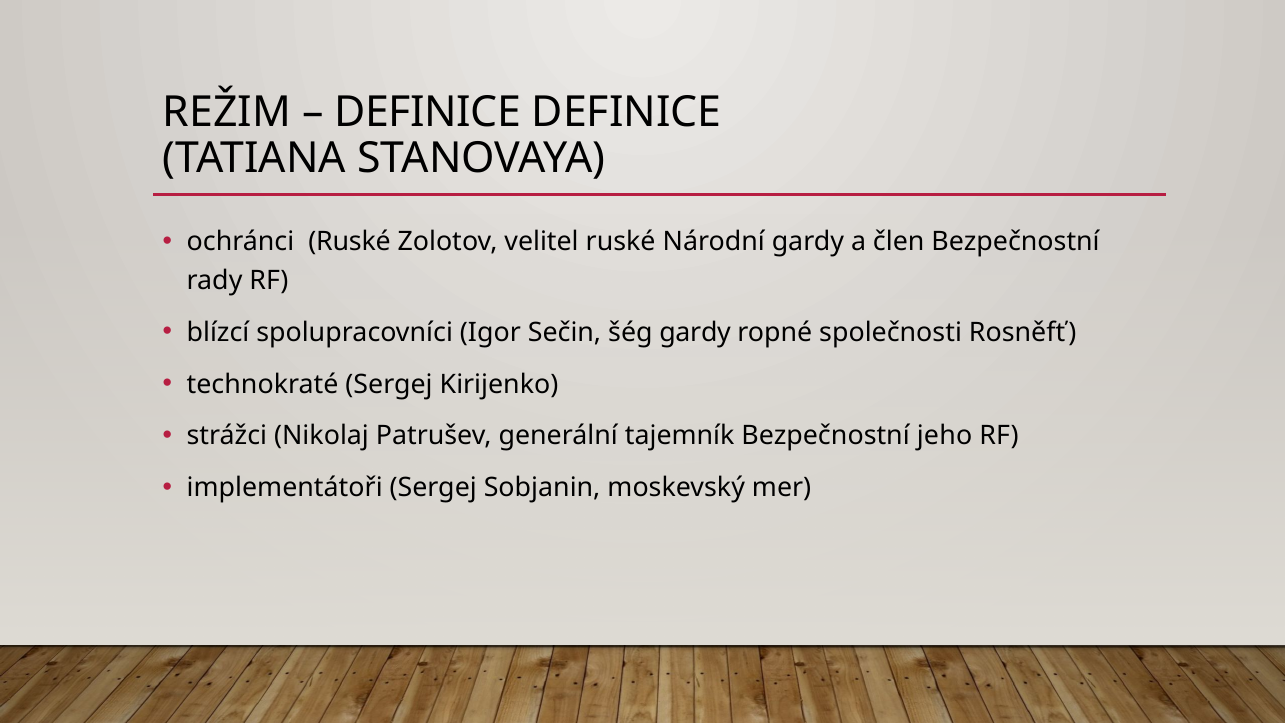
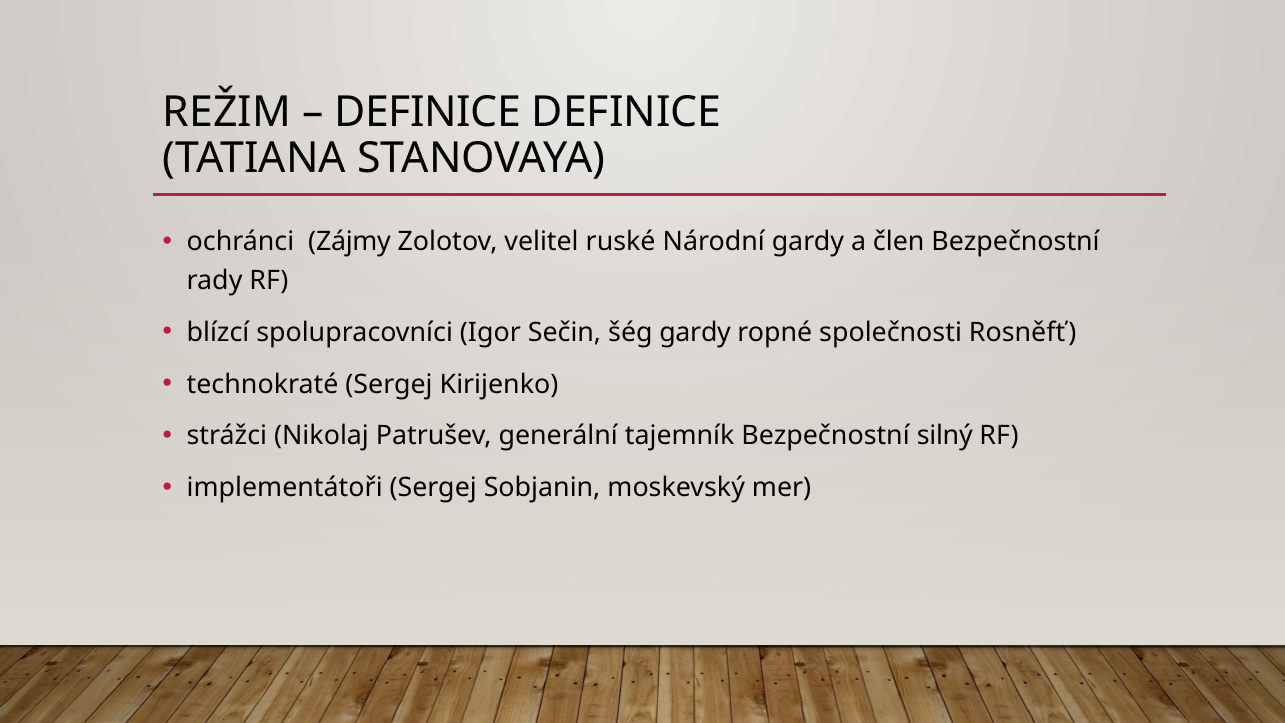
ochránci Ruské: Ruské -> Zájmy
jeho: jeho -> silný
